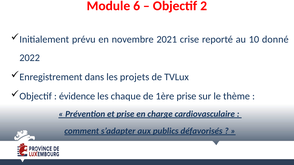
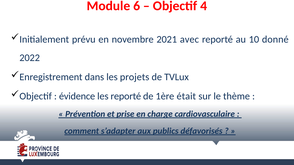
2: 2 -> 4
crise: crise -> avec
les chaque: chaque -> reporté
1ère prise: prise -> était
